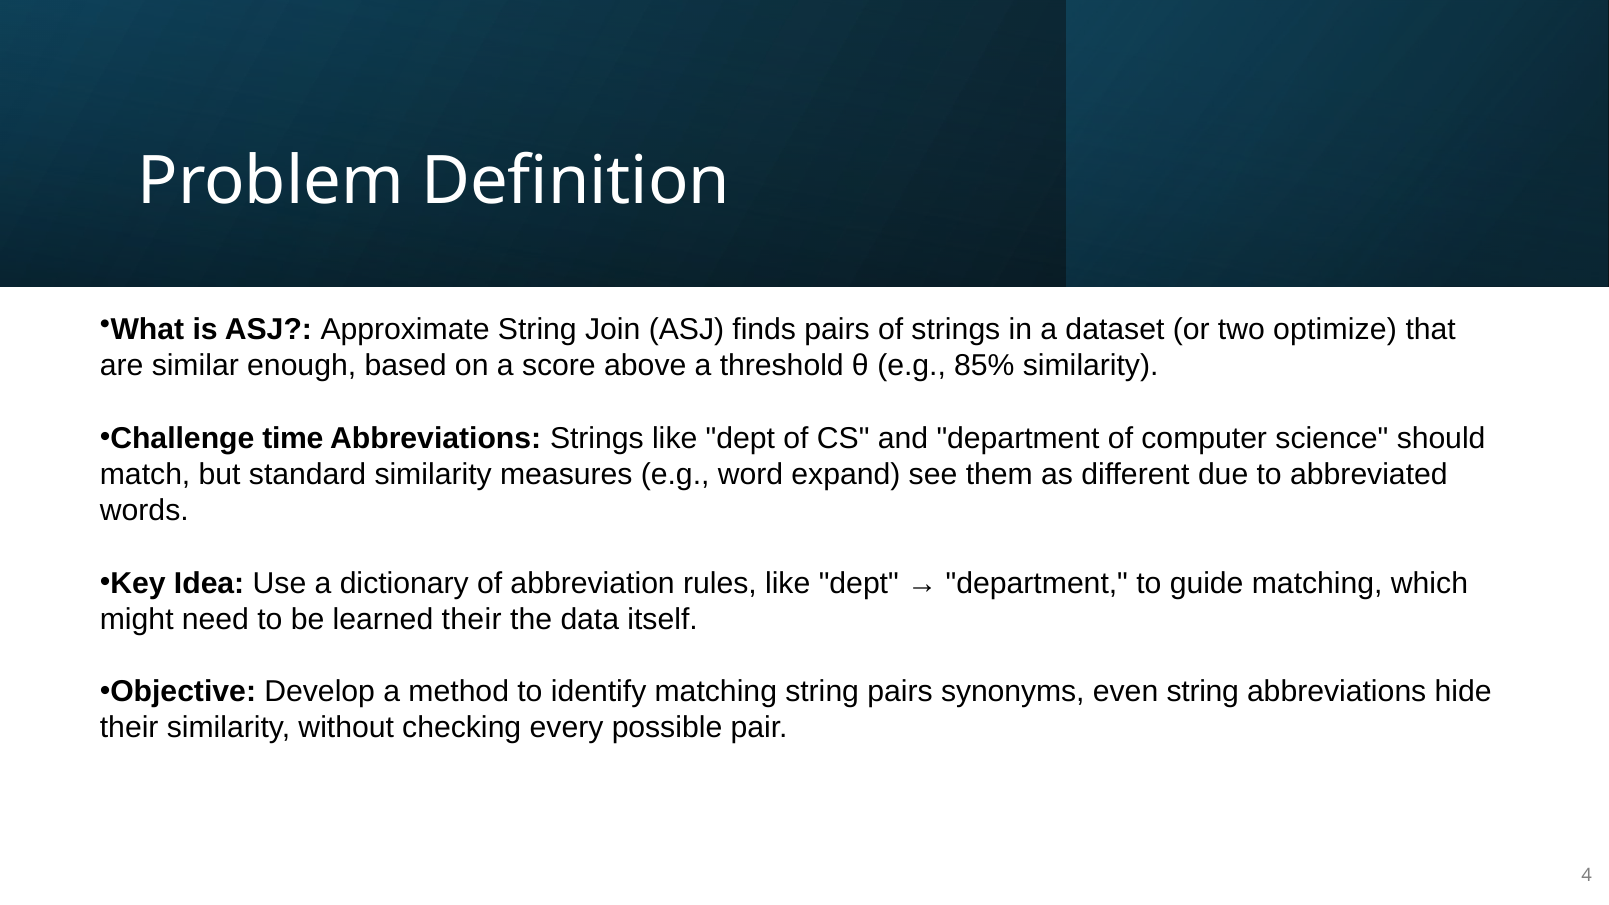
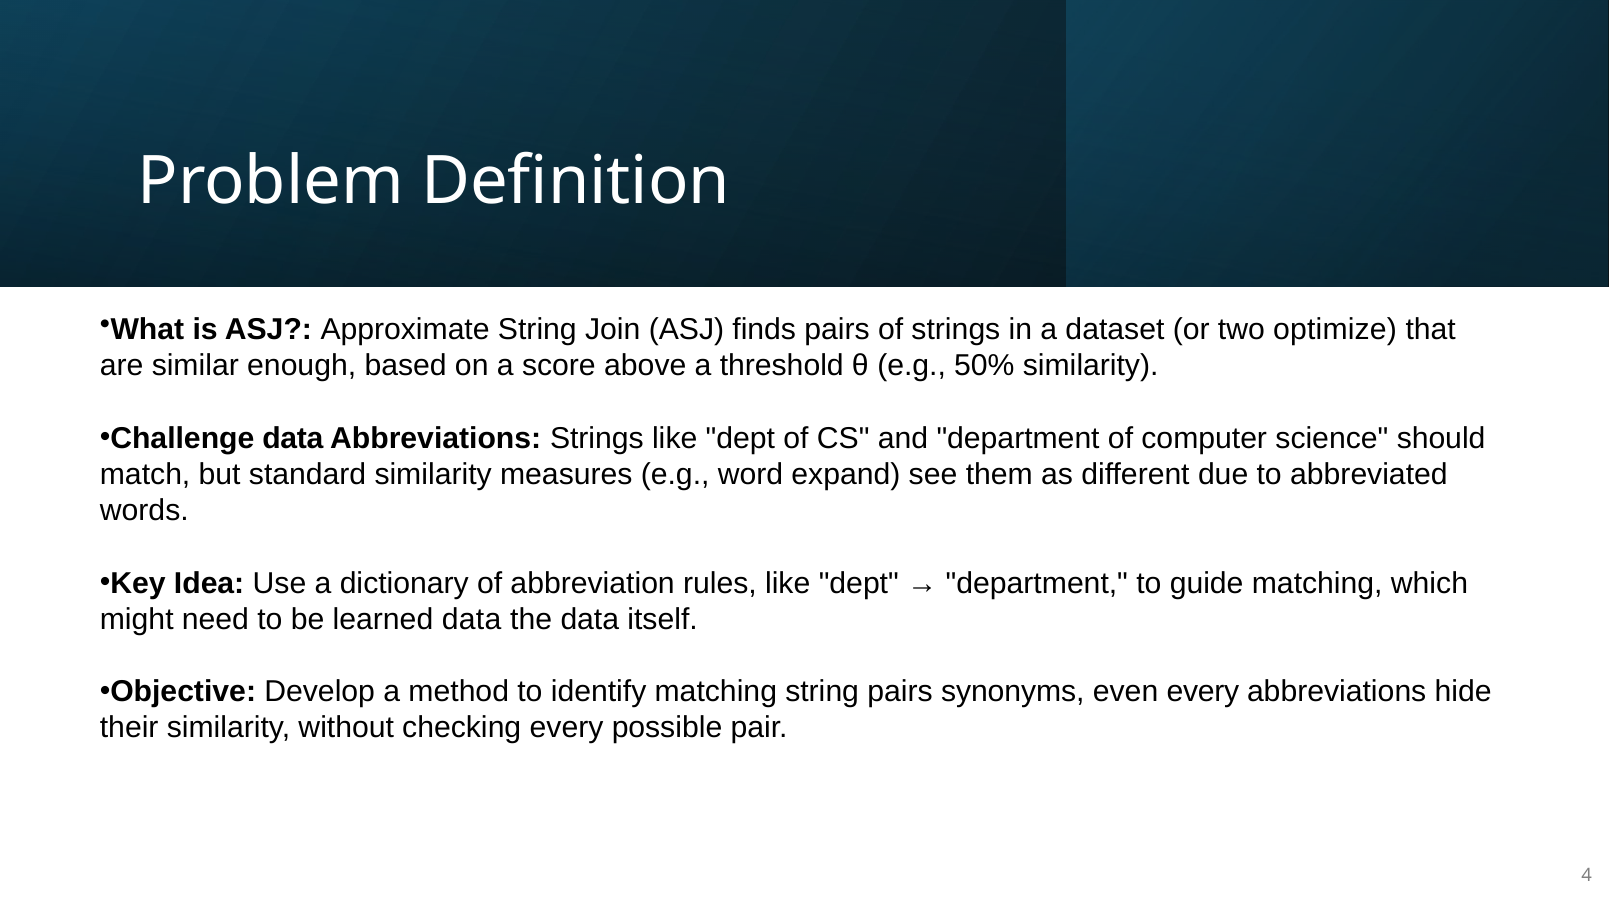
85%: 85% -> 50%
Challenge time: time -> data
learned their: their -> data
even string: string -> every
